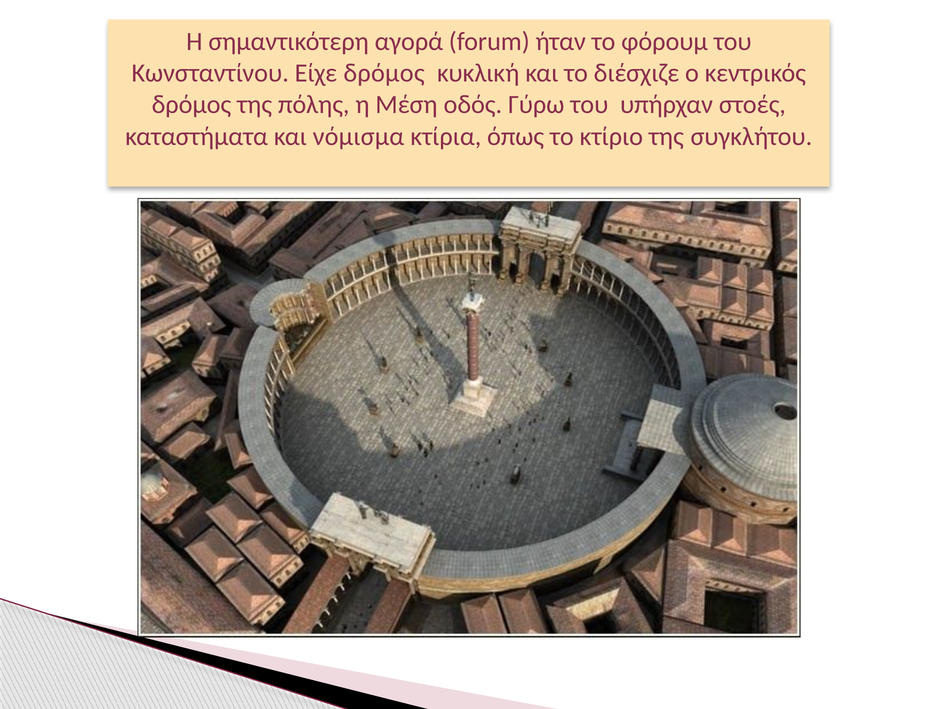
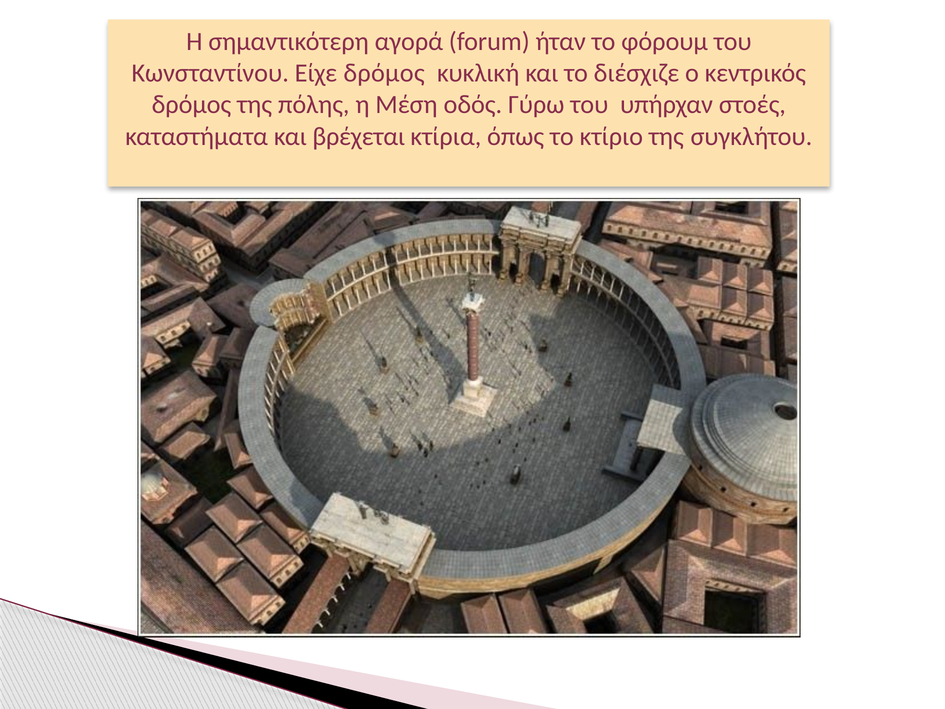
νόμισμα: νόμισμα -> βρέχεται
